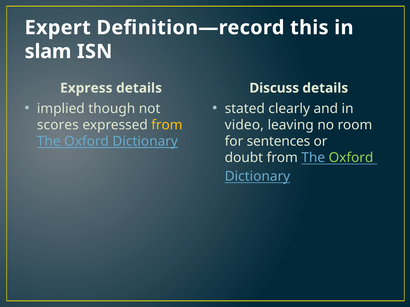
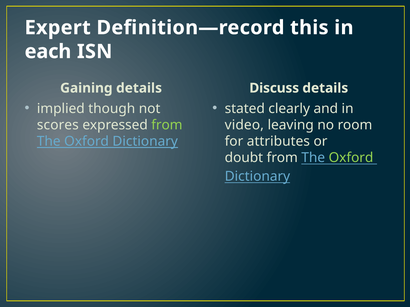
slam: slam -> each
Express: Express -> Gaining
from at (167, 125) colour: yellow -> light green
sentences: sentences -> attributes
